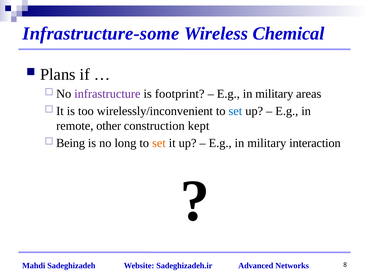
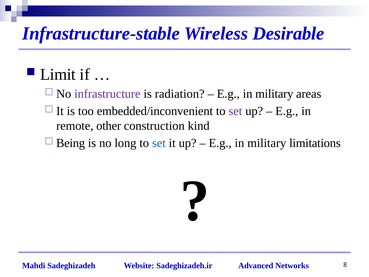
Infrastructure-some: Infrastructure-some -> Infrastructure-stable
Chemical: Chemical -> Desirable
Plans: Plans -> Limit
footprint: footprint -> radiation
wirelessly/inconvenient: wirelessly/inconvenient -> embedded/inconvenient
set at (235, 111) colour: blue -> purple
kept: kept -> kind
set at (159, 143) colour: orange -> blue
interaction: interaction -> limitations
